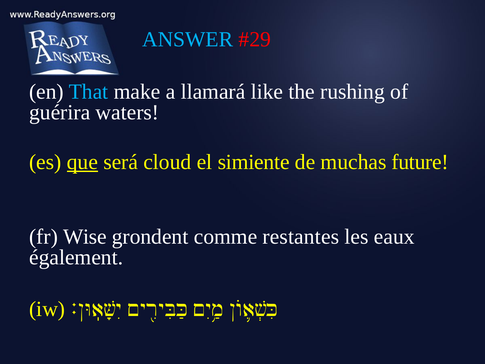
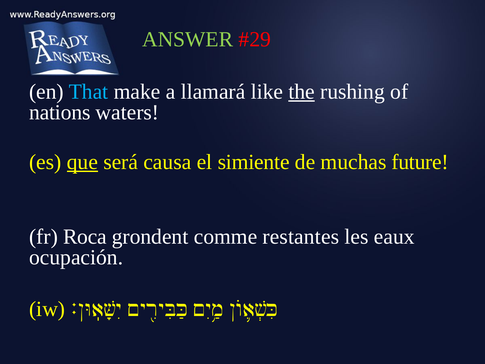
ANSWER colour: light blue -> light green
the underline: none -> present
guérira: guérira -> nations
cloud: cloud -> causa
Wise: Wise -> Roca
également: également -> ocupación
